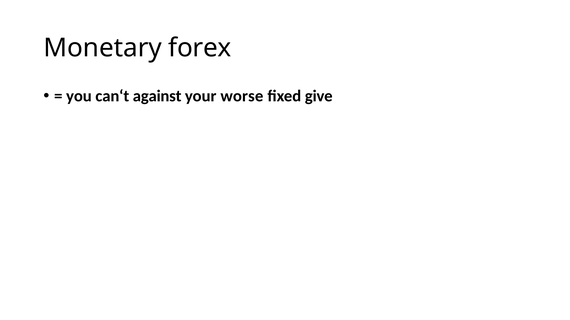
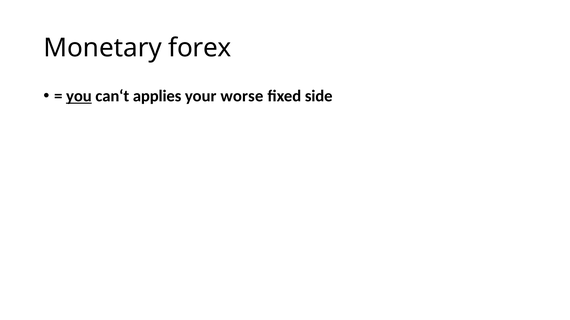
you underline: none -> present
against: against -> applies
give: give -> side
